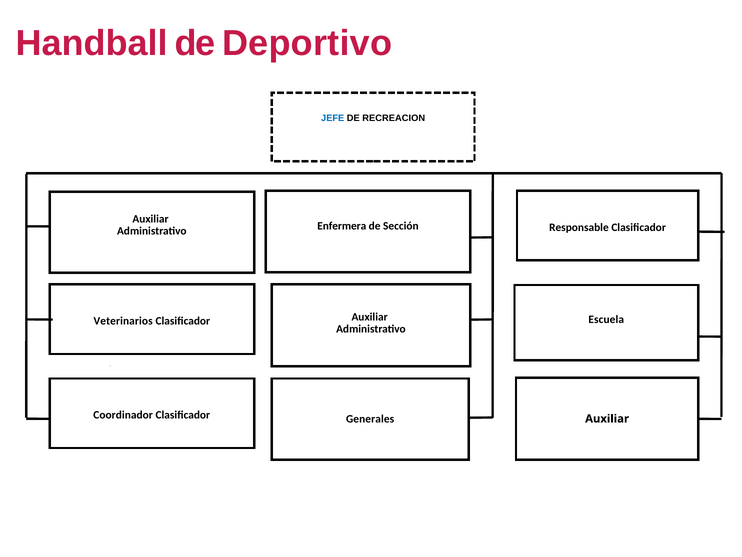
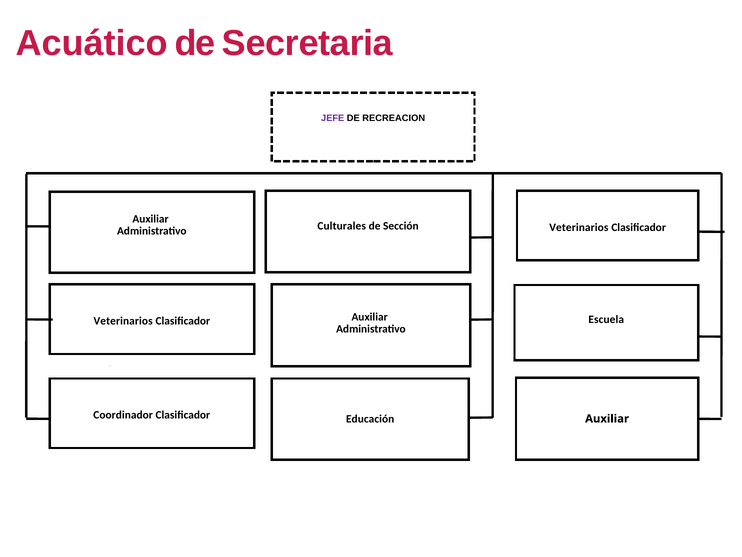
Handball: Handball -> Acuático
Deportivo: Deportivo -> Secretaria
JEFE colour: blue -> purple
Enfermera: Enfermera -> Culturales
Responsable at (579, 227): Responsable -> Veterinarios
Generales: Generales -> Educación
